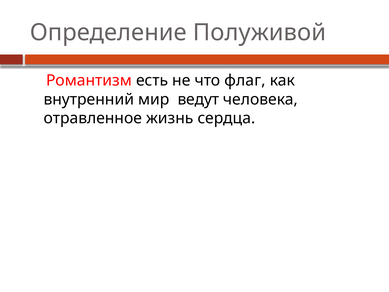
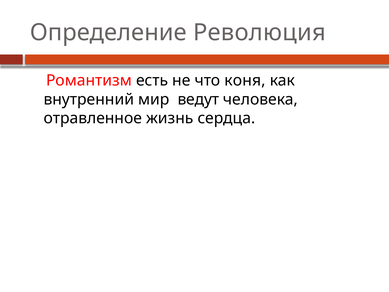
Полуживой: Полуживой -> Революция
флаг: флаг -> коня
